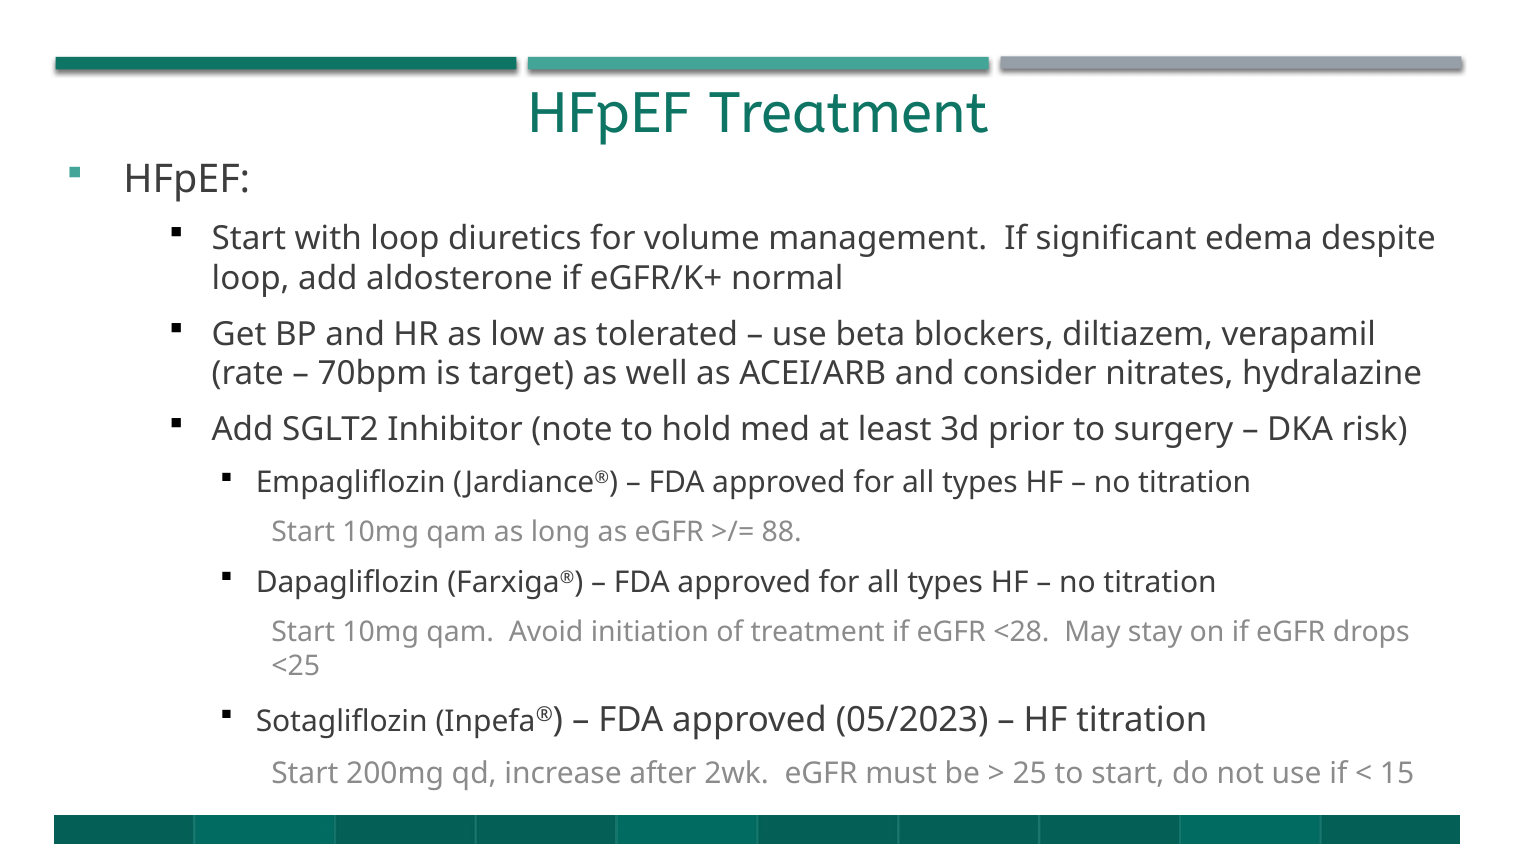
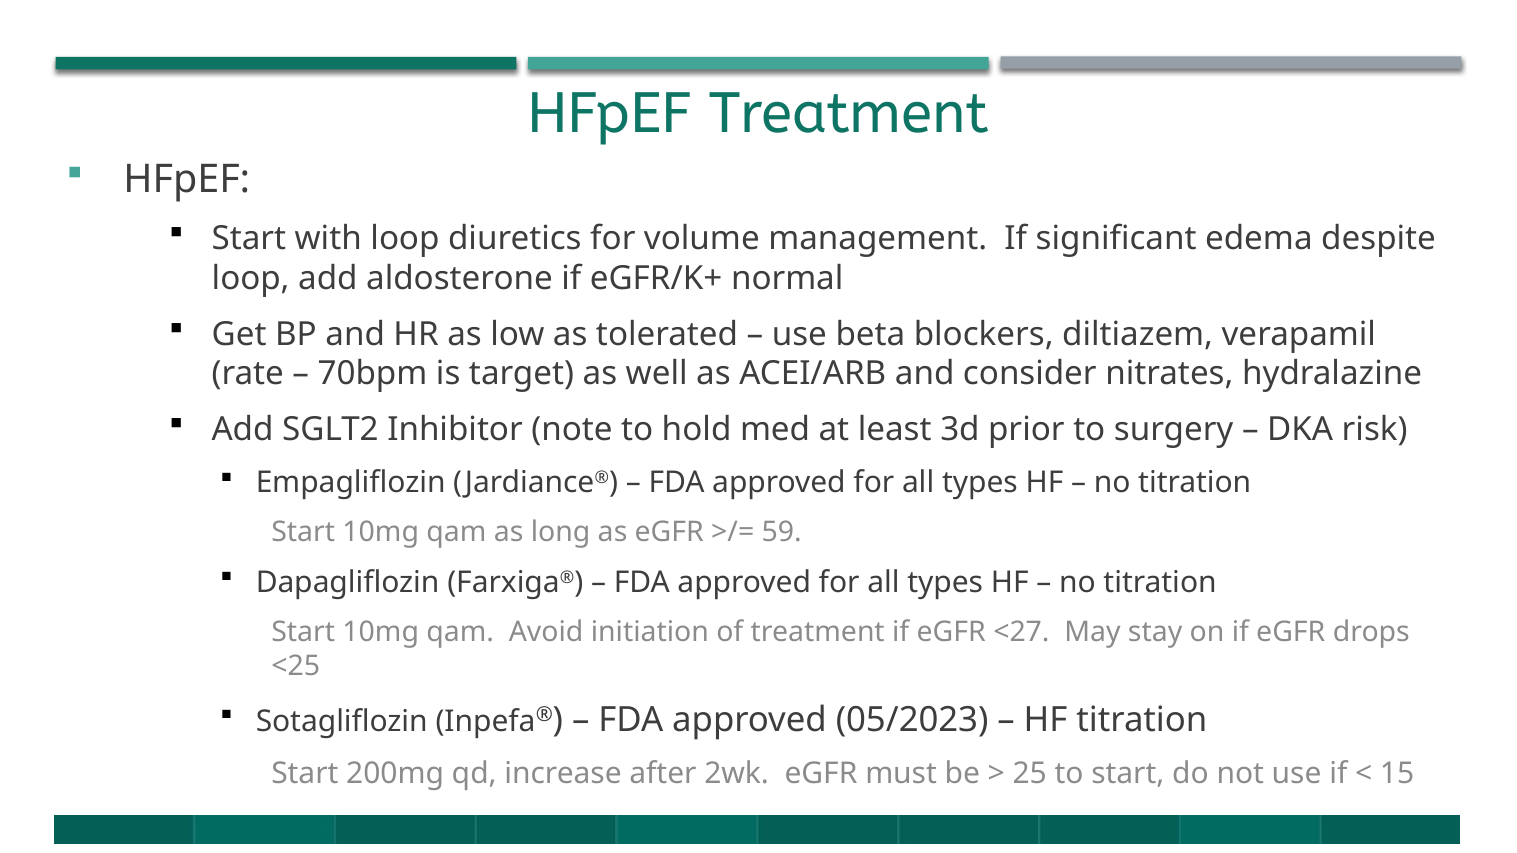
88: 88 -> 59
<28: <28 -> <27
